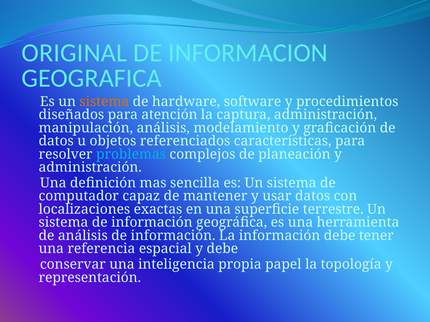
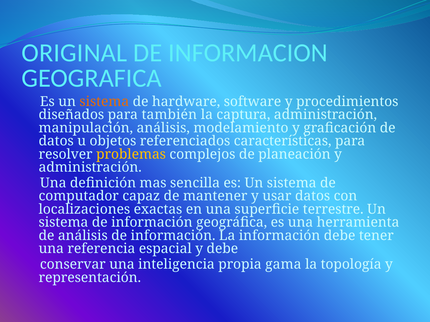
atención: atención -> también
problemas colour: light blue -> yellow
papel: papel -> gama
